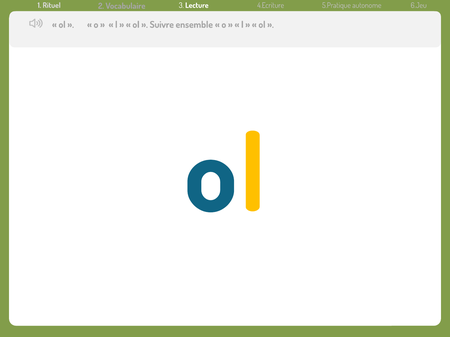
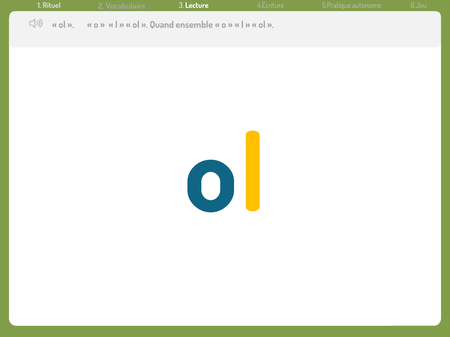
Suivre: Suivre -> Quand
